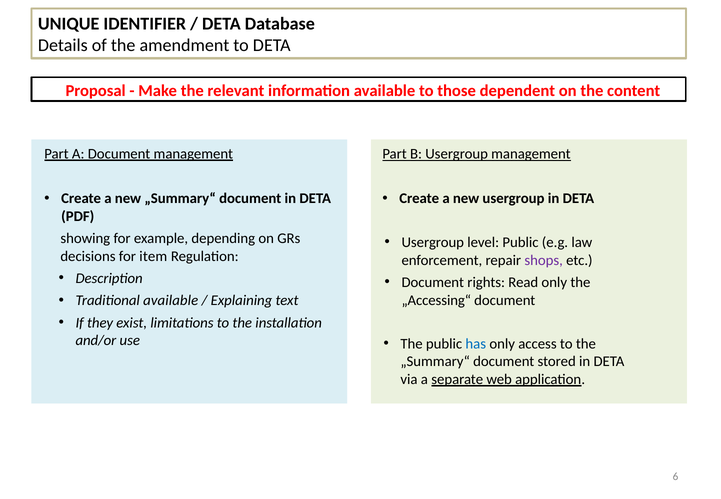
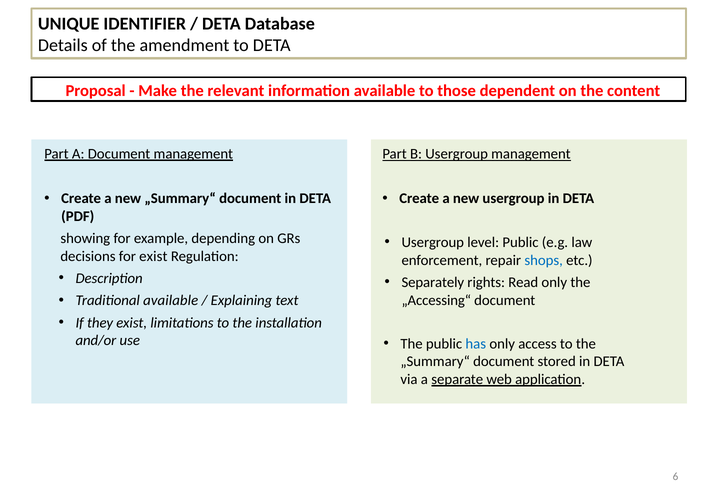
for item: item -> exist
shops colour: purple -> blue
Document at (433, 283): Document -> Separately
